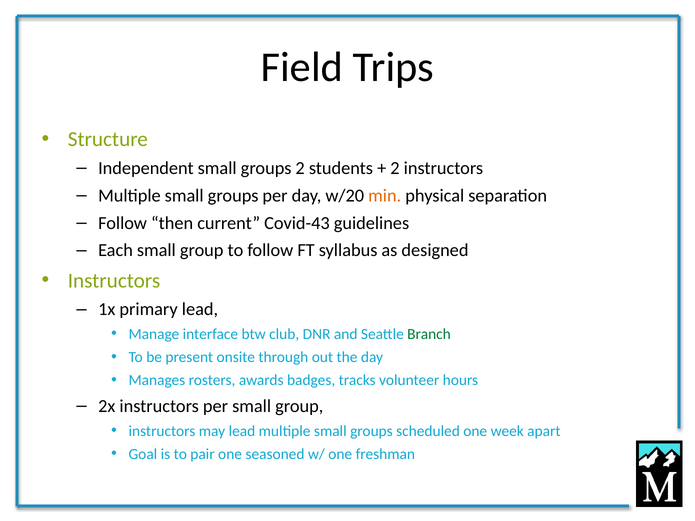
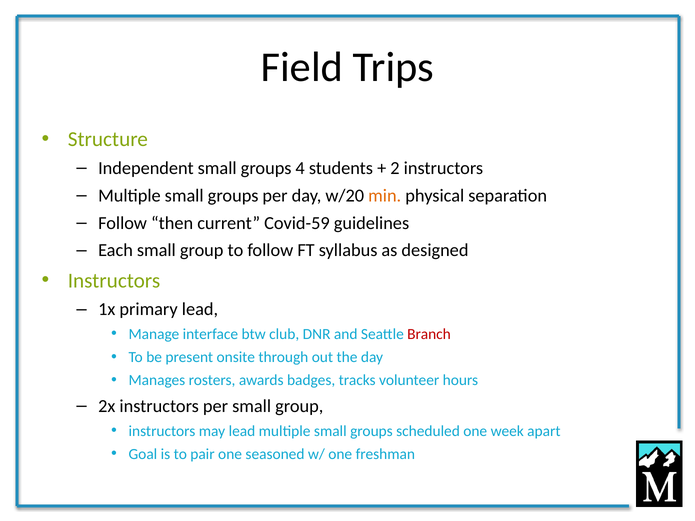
groups 2: 2 -> 4
Covid-43: Covid-43 -> Covid-59
Branch colour: green -> red
